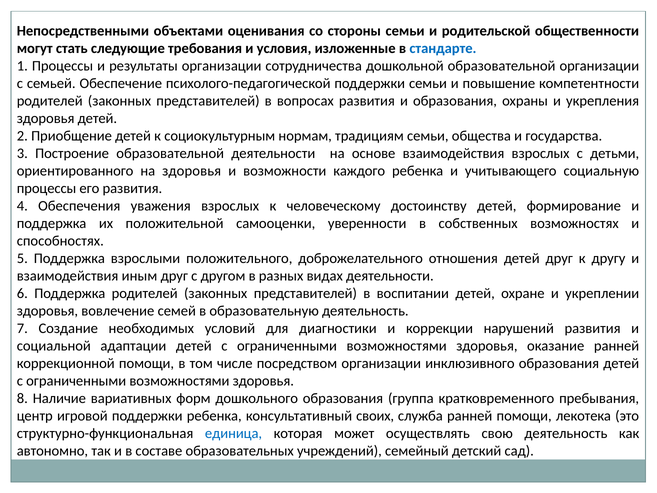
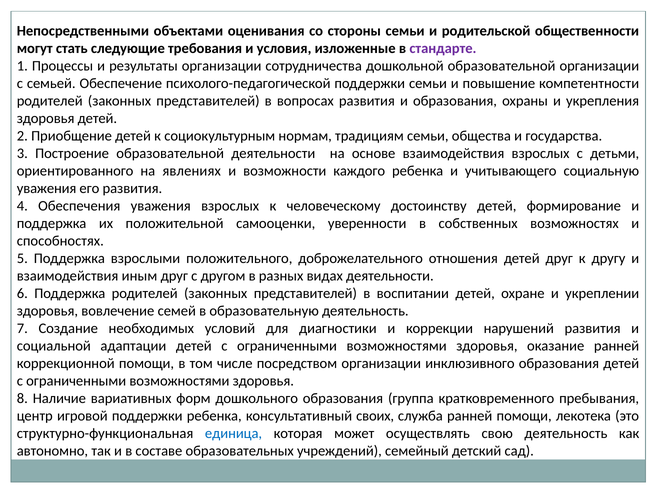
стандарте colour: blue -> purple
на здоровья: здоровья -> явлениях
процессы at (47, 188): процессы -> уважения
